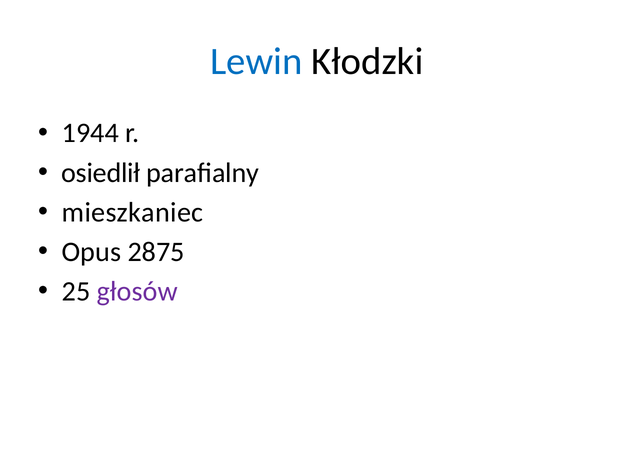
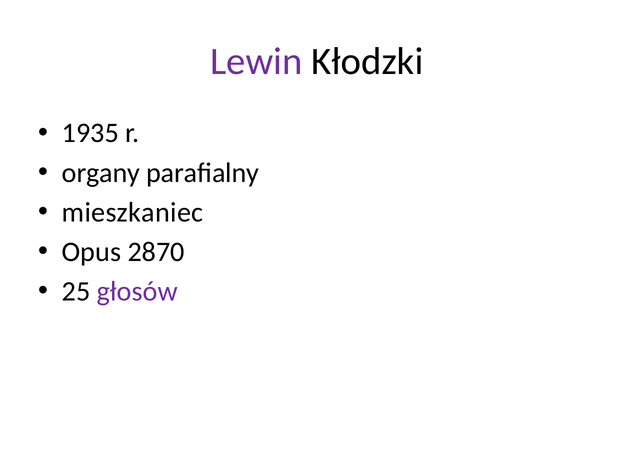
Lewin colour: blue -> purple
1944: 1944 -> 1935
osiedlił: osiedlił -> organy
2875: 2875 -> 2870
